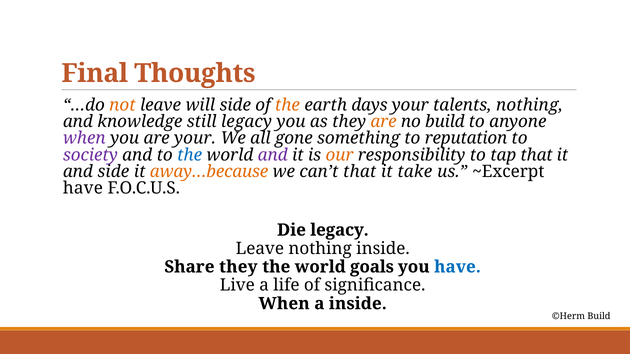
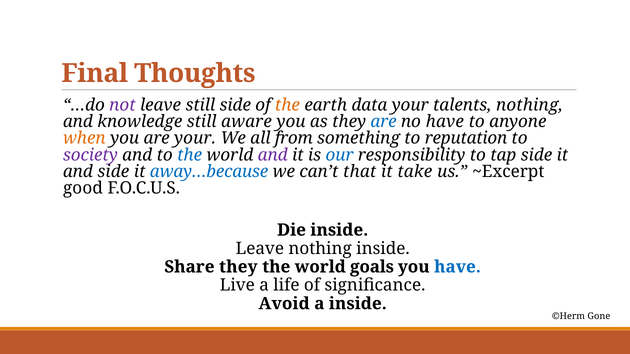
not colour: orange -> purple
leave will: will -> still
days: days -> data
still legacy: legacy -> aware
are at (384, 122) colour: orange -> blue
no build: build -> have
when at (84, 139) colour: purple -> orange
gone: gone -> from
our colour: orange -> blue
tap that: that -> side
away…because colour: orange -> blue
have at (83, 188): have -> good
Die legacy: legacy -> inside
When at (284, 304): When -> Avoid
©Herm Build: Build -> Gone
